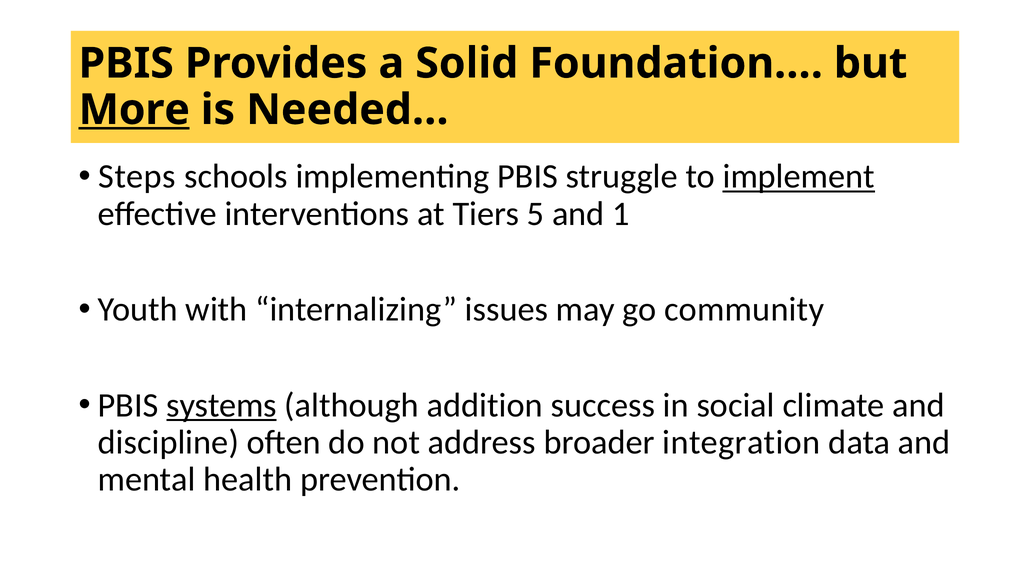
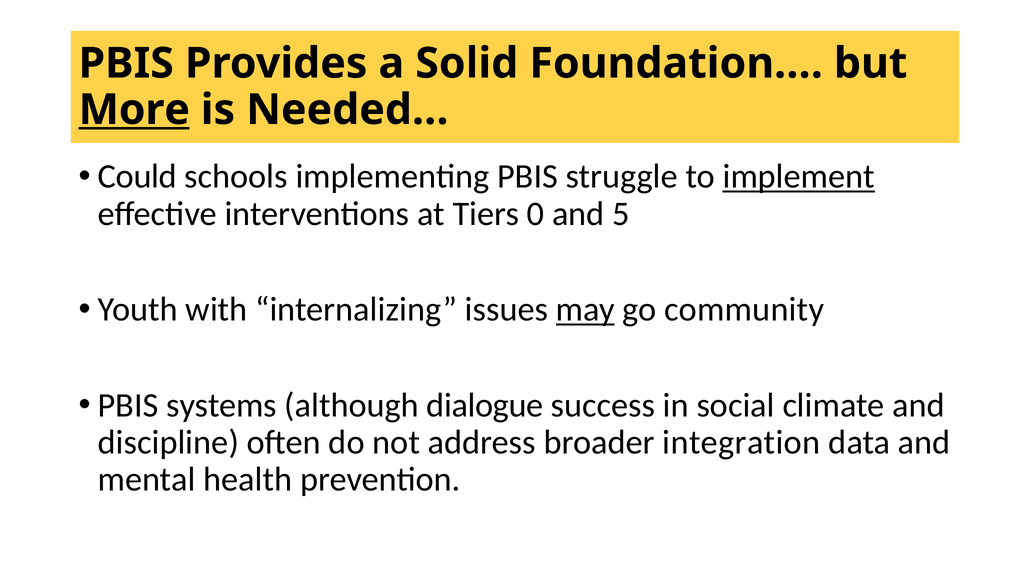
Steps: Steps -> Could
5: 5 -> 0
1: 1 -> 5
may underline: none -> present
systems underline: present -> none
addition: addition -> dialogue
